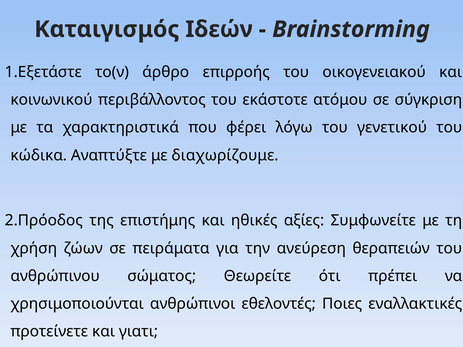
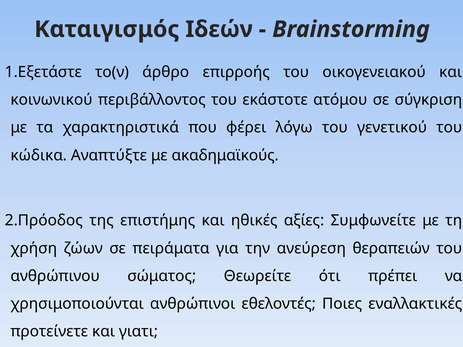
διαχωρίζουμε: διαχωρίζουμε -> ακαδημαϊκούς
